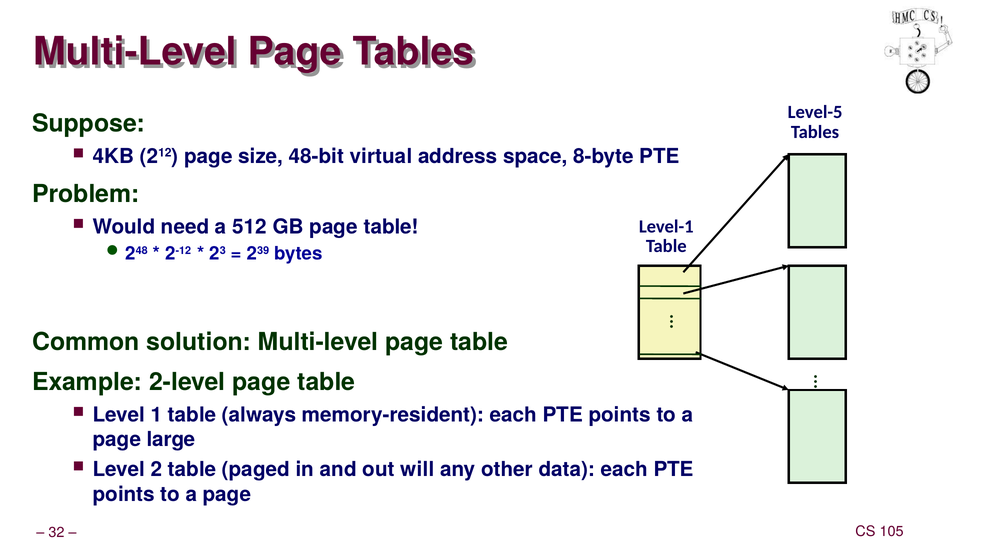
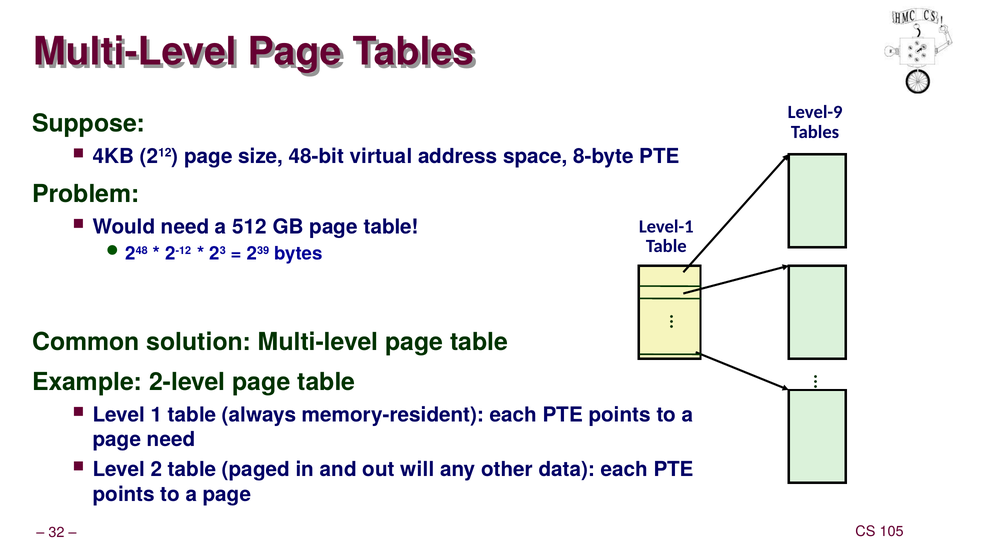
Level-5: Level-5 -> Level-9
page large: large -> need
